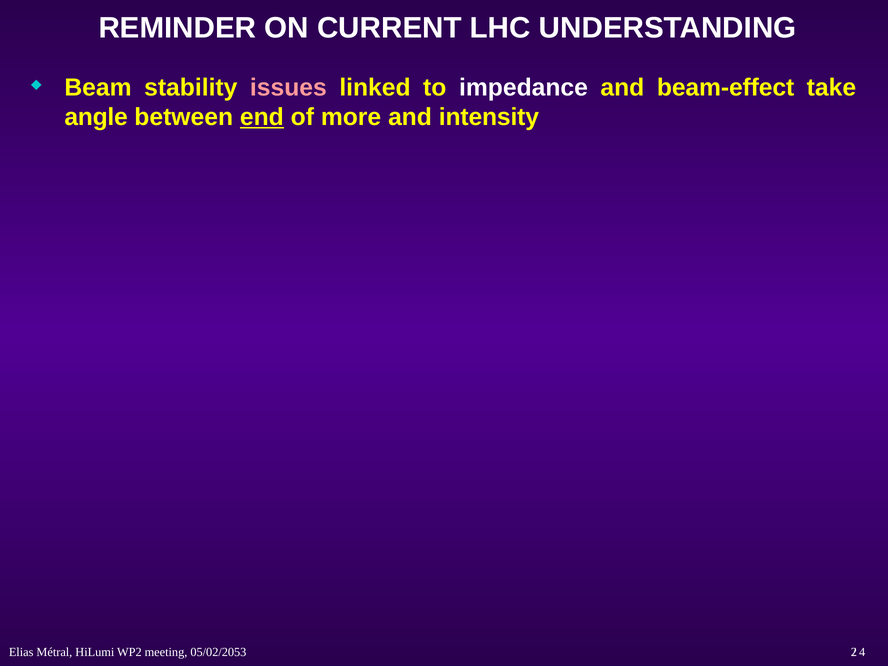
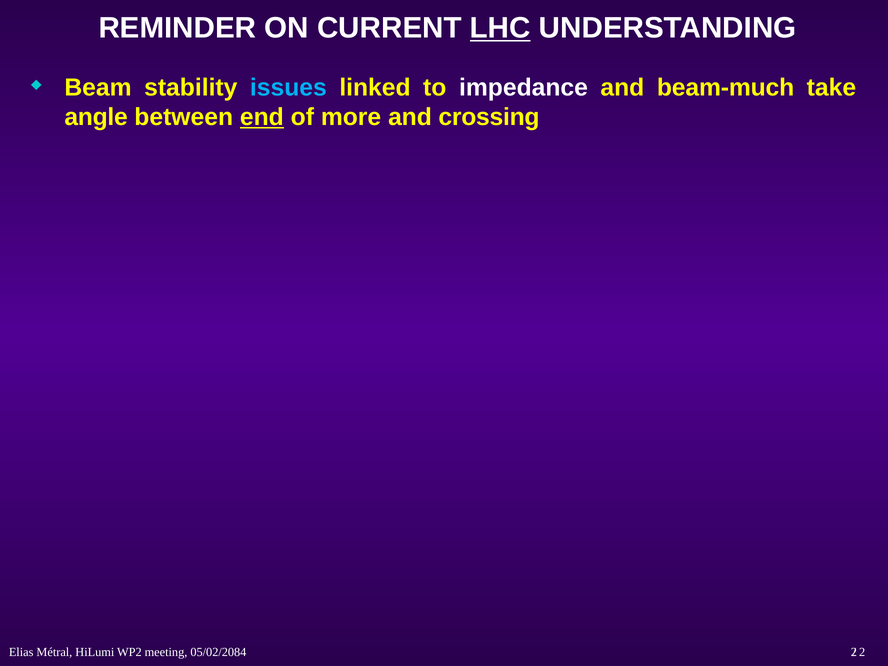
LHC underline: none -> present
issues colour: pink -> light blue
beam-effect: beam-effect -> beam-much
intensity: intensity -> crossing
05/02/2053: 05/02/2053 -> 05/02/2084
4 at (862, 652): 4 -> 2
